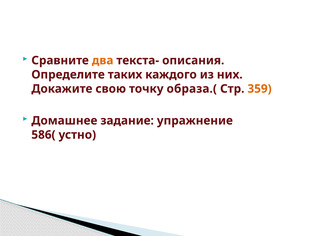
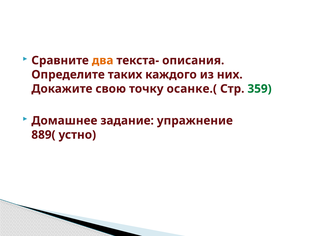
образа.(: образа.( -> осанке.(
359 colour: orange -> green
586(: 586( -> 889(
